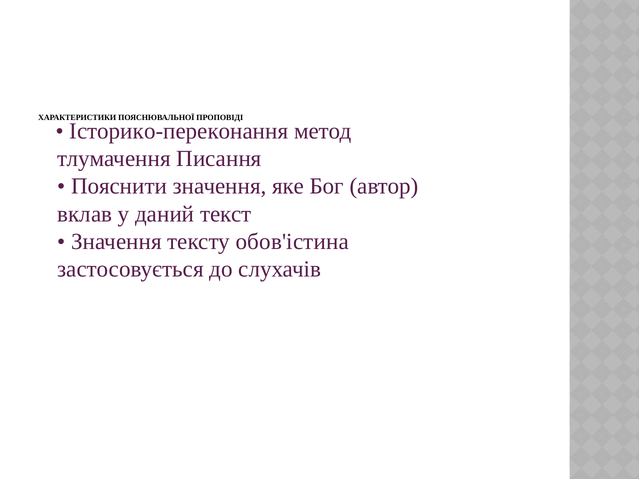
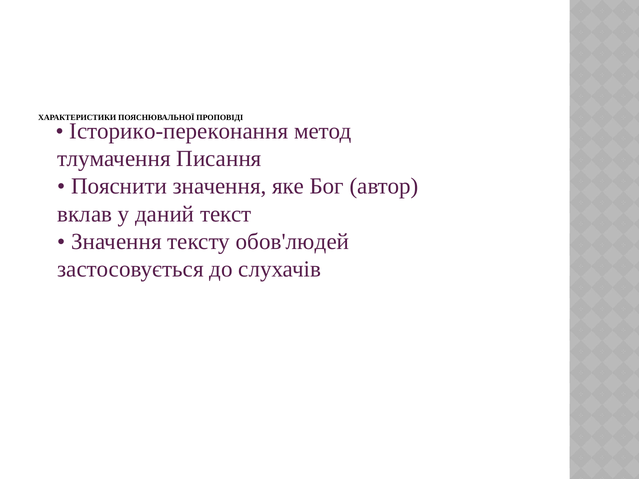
обов'істина: обов'істина -> обов'людей
